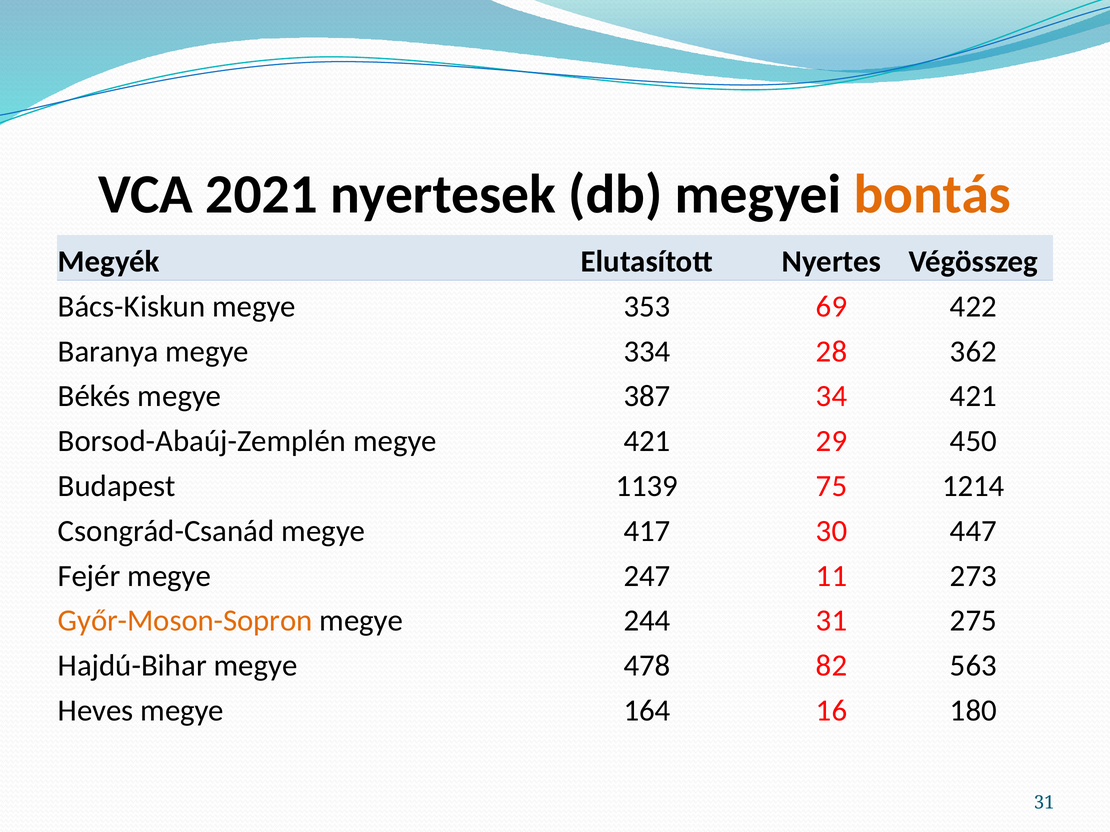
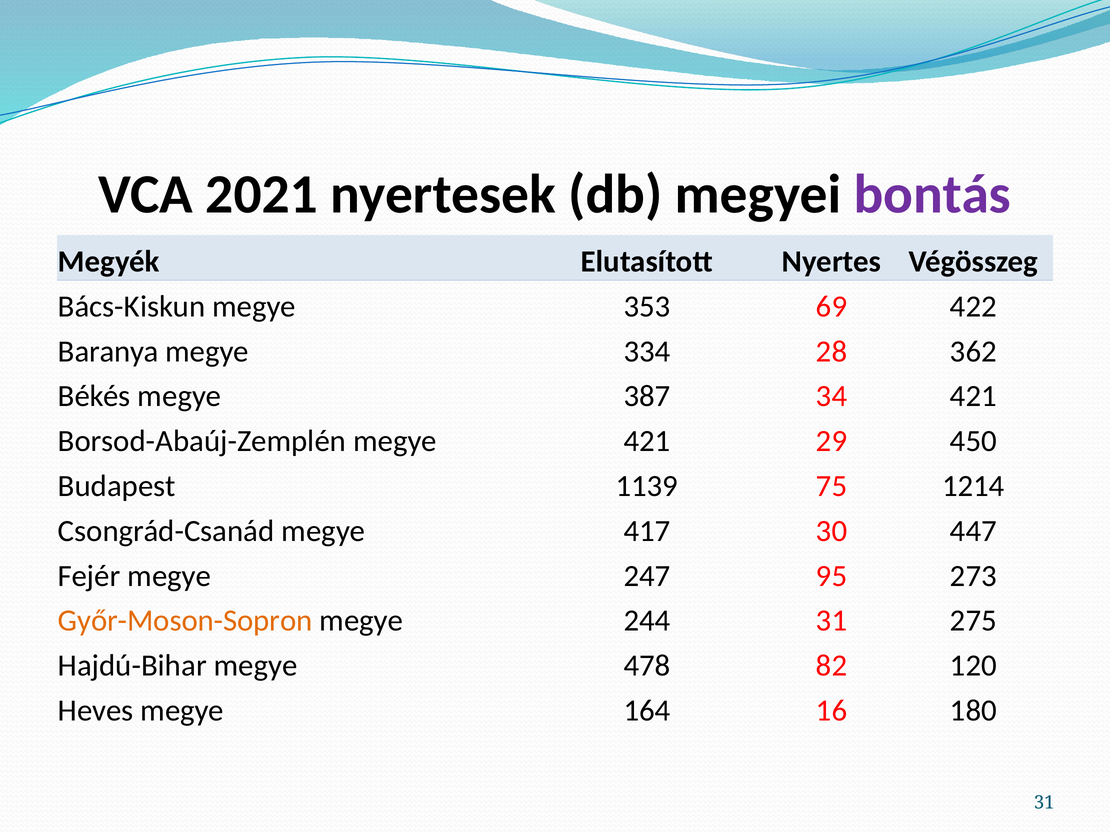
bontás colour: orange -> purple
11: 11 -> 95
563: 563 -> 120
